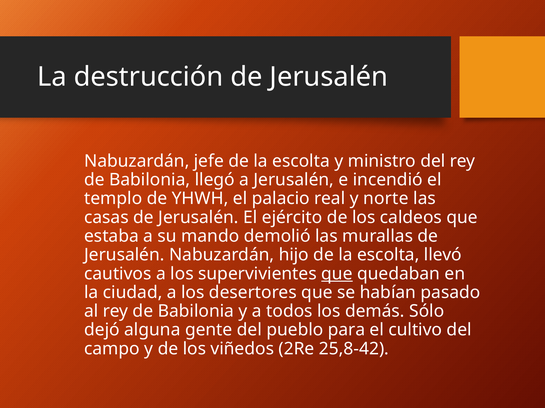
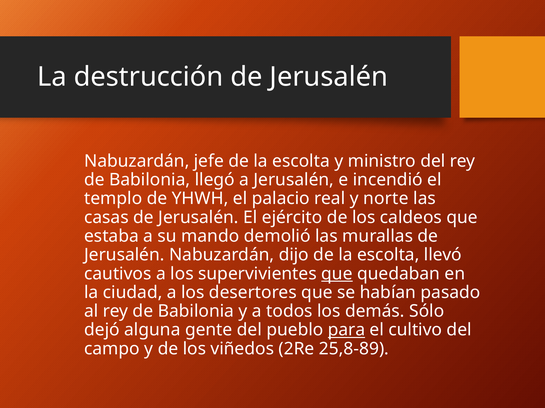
hijo: hijo -> dijo
para underline: none -> present
25,8-42: 25,8-42 -> 25,8-89
